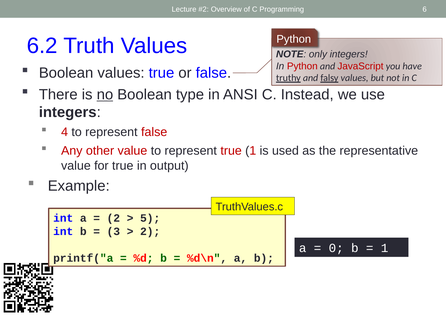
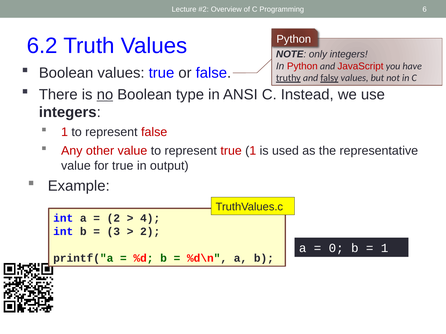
4 at (65, 132): 4 -> 1
5: 5 -> 4
